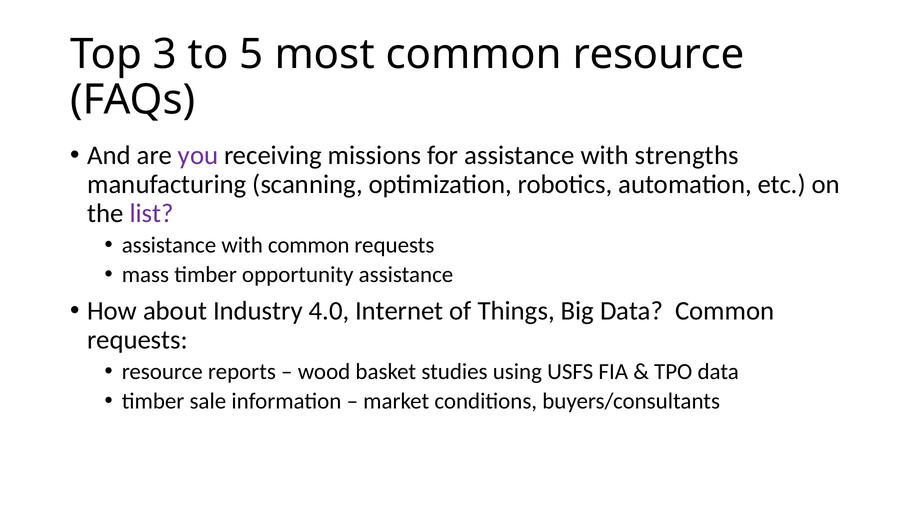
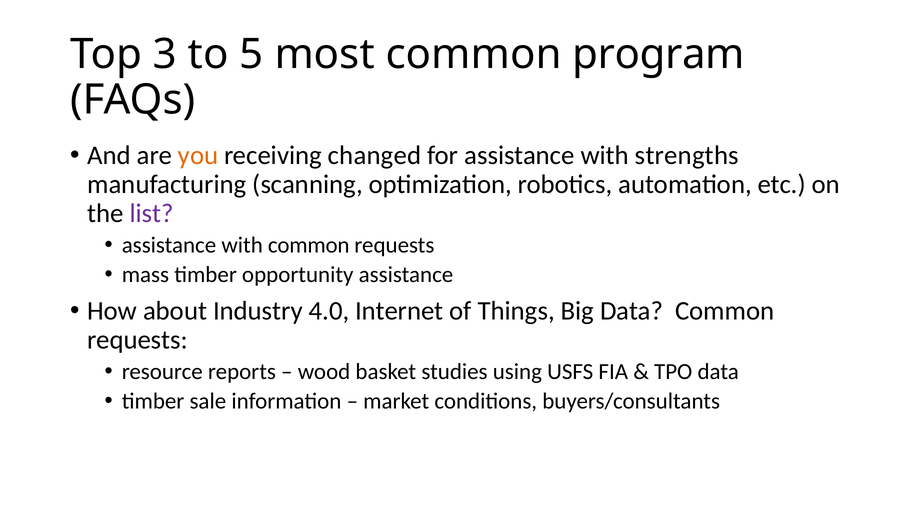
common resource: resource -> program
you colour: purple -> orange
missions: missions -> changed
